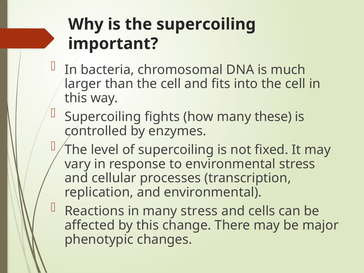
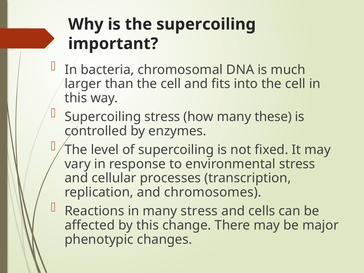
Supercoiling fights: fights -> stress
and environmental: environmental -> chromosomes
